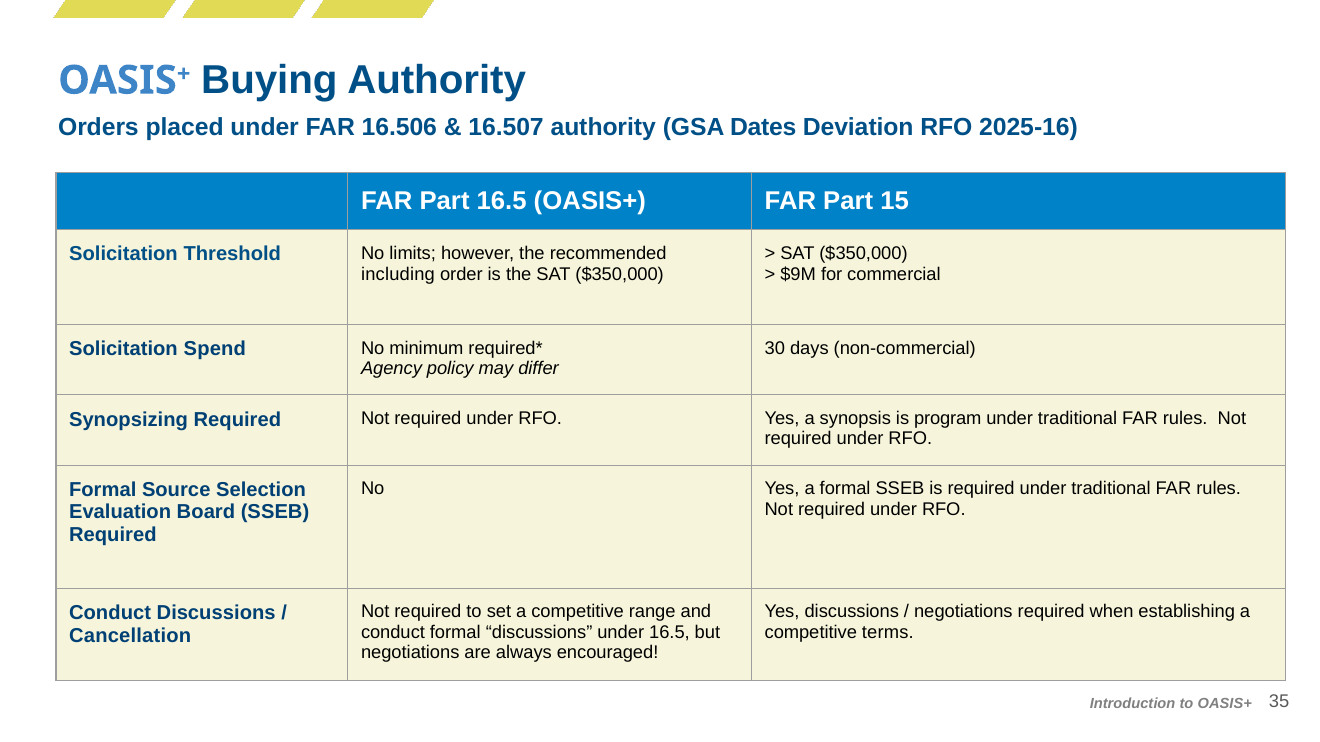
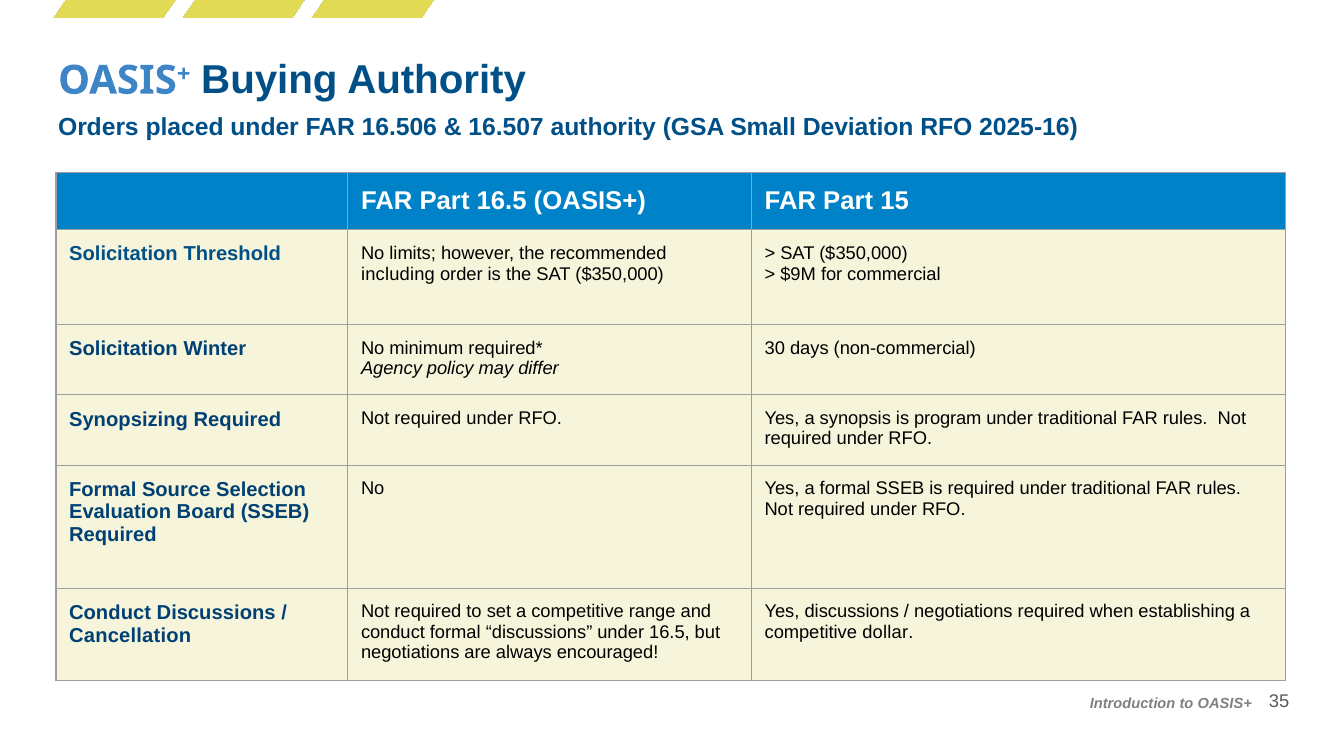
Dates: Dates -> Small
Spend: Spend -> Winter
terms: terms -> dollar
